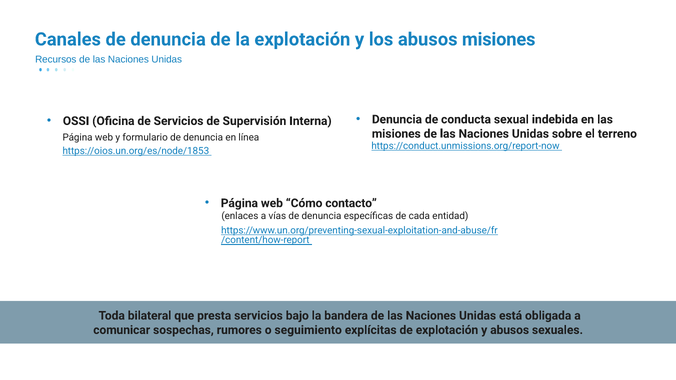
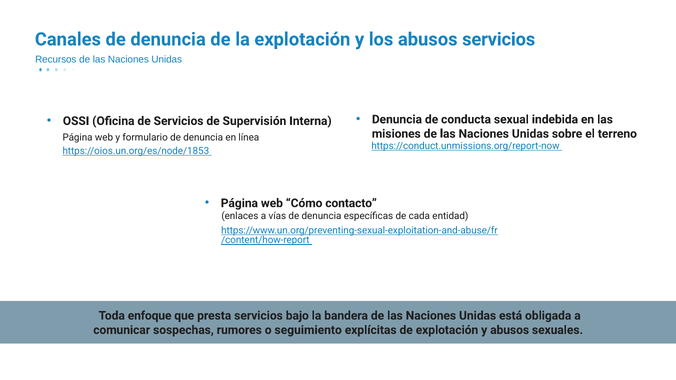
abusos misiones: misiones -> servicios
bilateral: bilateral -> enfoque
